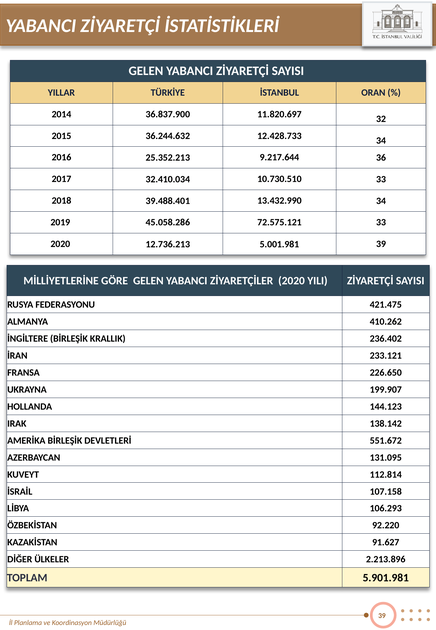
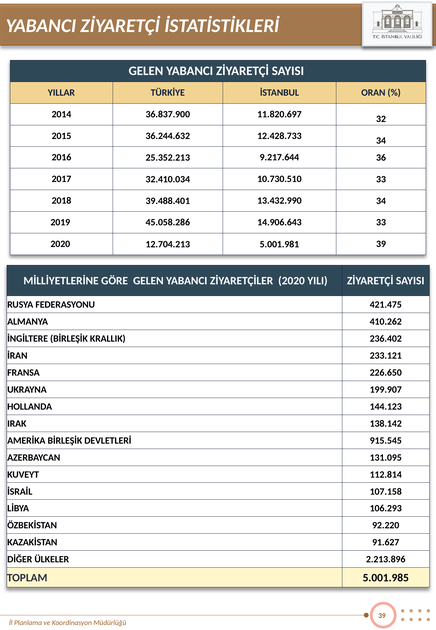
72.575.121: 72.575.121 -> 14.906.643
12.736.213: 12.736.213 -> 12.704.213
551.672: 551.672 -> 915.545
5.901.981: 5.901.981 -> 5.001.985
